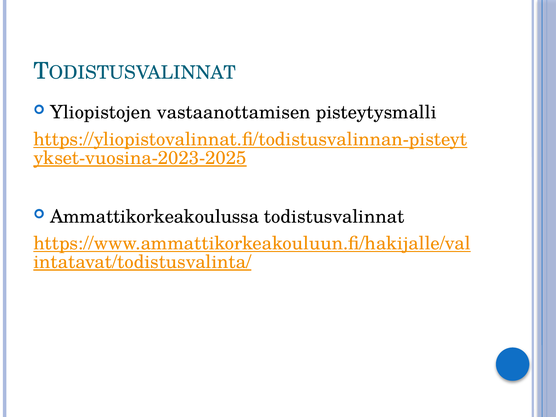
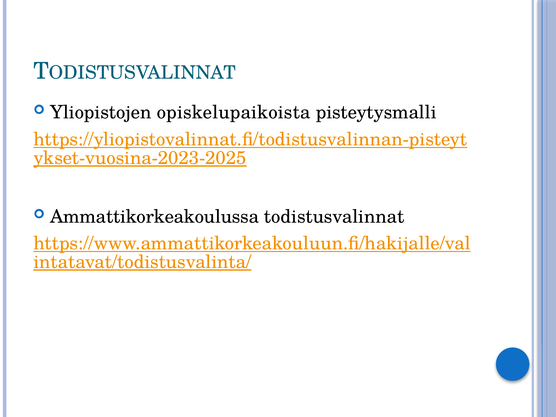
vastaanottamisen: vastaanottamisen -> opiskelupaikoista
